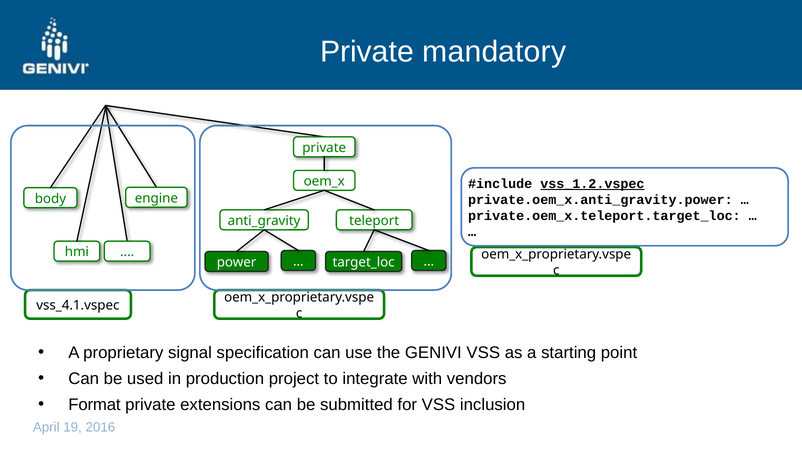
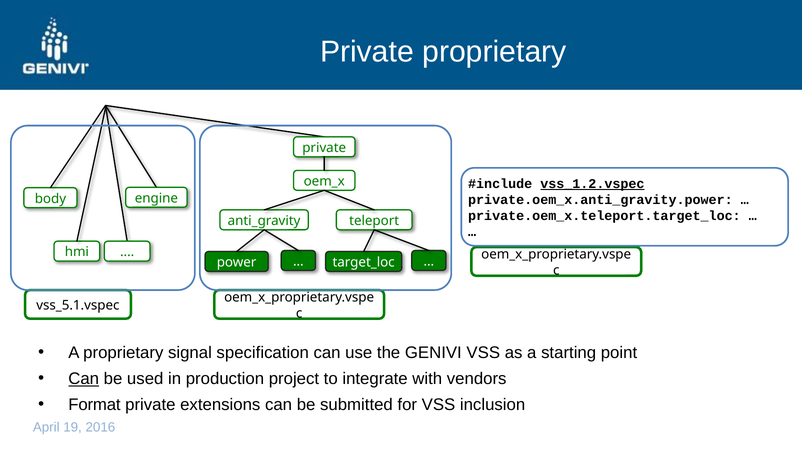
Private mandatory: mandatory -> proprietary
vss_4.1.vspec: vss_4.1.vspec -> vss_5.1.vspec
Can at (84, 379) underline: none -> present
